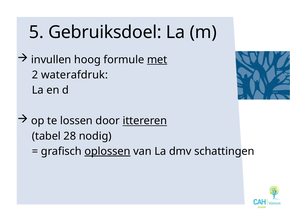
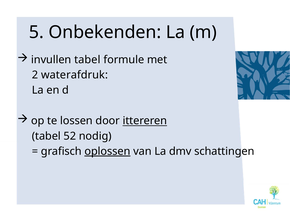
Gebruiksdoel: Gebruiksdoel -> Onbekenden
invullen hoog: hoog -> tabel
met underline: present -> none
28: 28 -> 52
